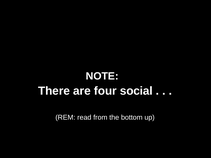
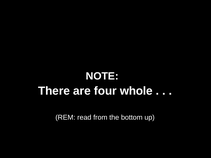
social: social -> whole
